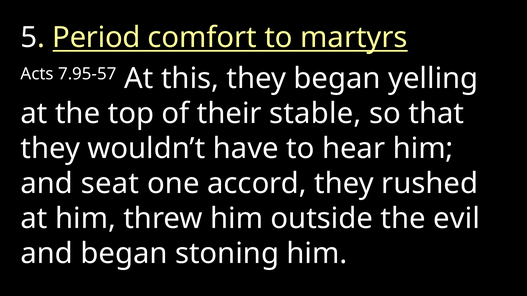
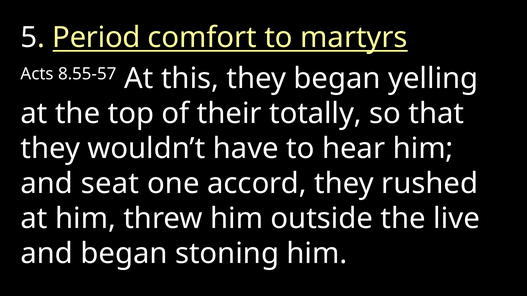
7.95-57: 7.95-57 -> 8.55-57
stable: stable -> totally
evil: evil -> live
